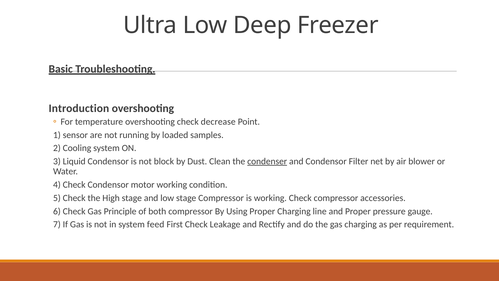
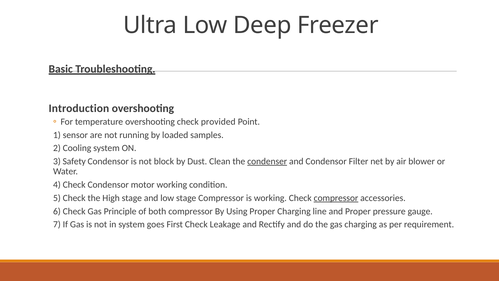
decrease: decrease -> provided
Liquid: Liquid -> Safety
compressor at (336, 198) underline: none -> present
feed: feed -> goes
